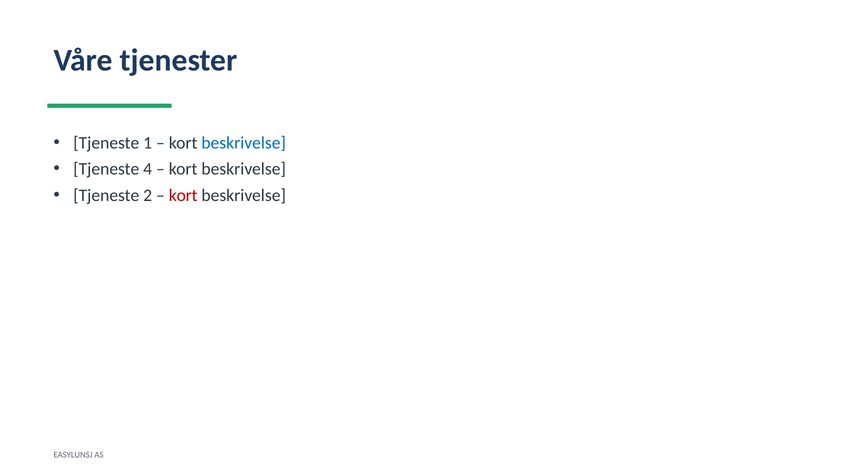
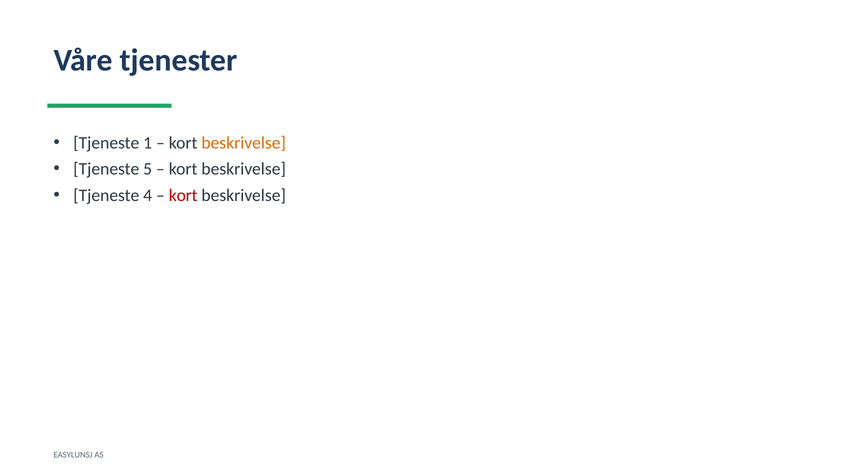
beskrivelse at (244, 143) colour: blue -> orange
4: 4 -> 5
2: 2 -> 4
